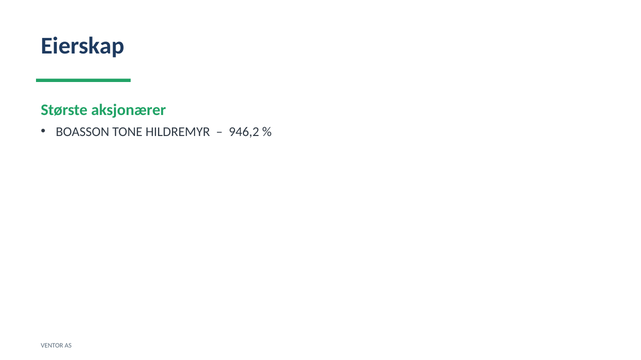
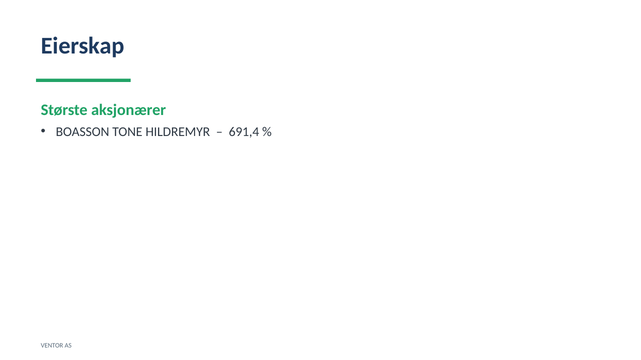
946,2: 946,2 -> 691,4
